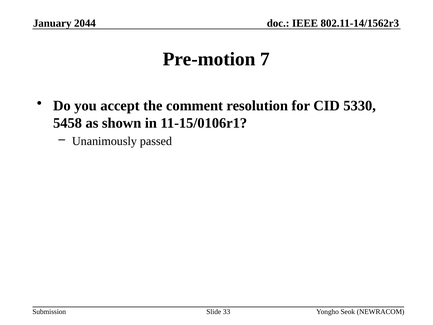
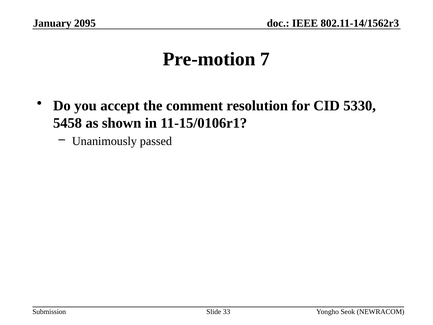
2044: 2044 -> 2095
